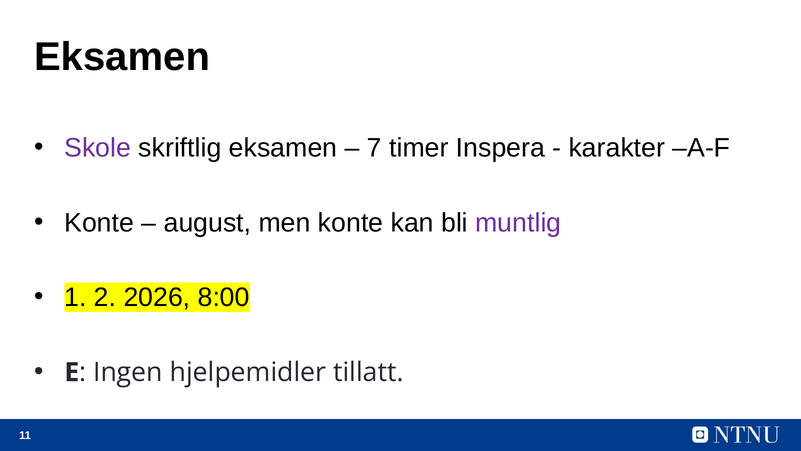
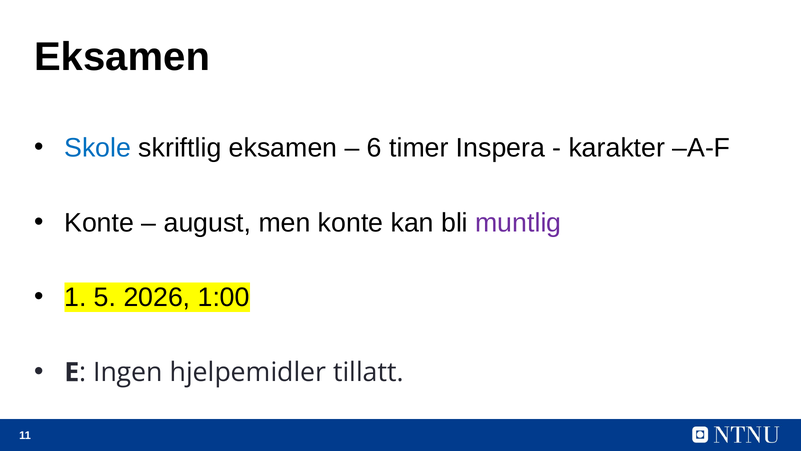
Skole colour: purple -> blue
7: 7 -> 6
2: 2 -> 5
8:00: 8:00 -> 1:00
